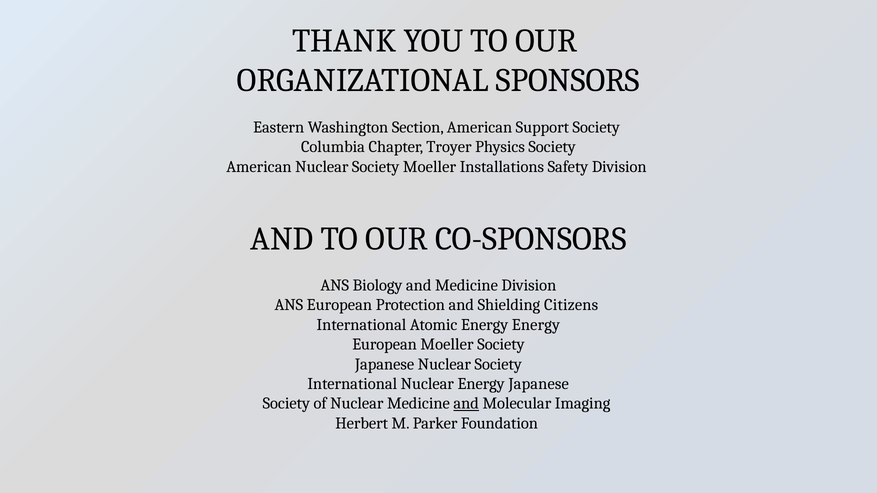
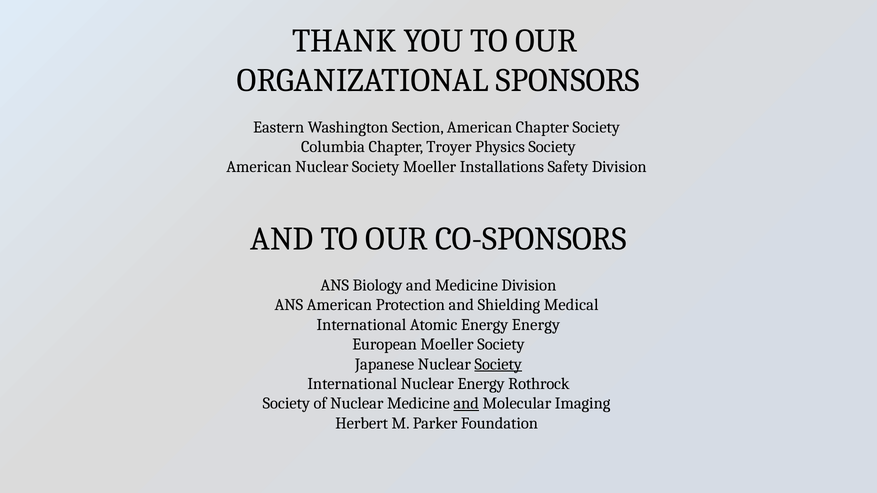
American Support: Support -> Chapter
ANS European: European -> American
Citizens: Citizens -> Medical
Society at (498, 364) underline: none -> present
Energy Japanese: Japanese -> Rothrock
